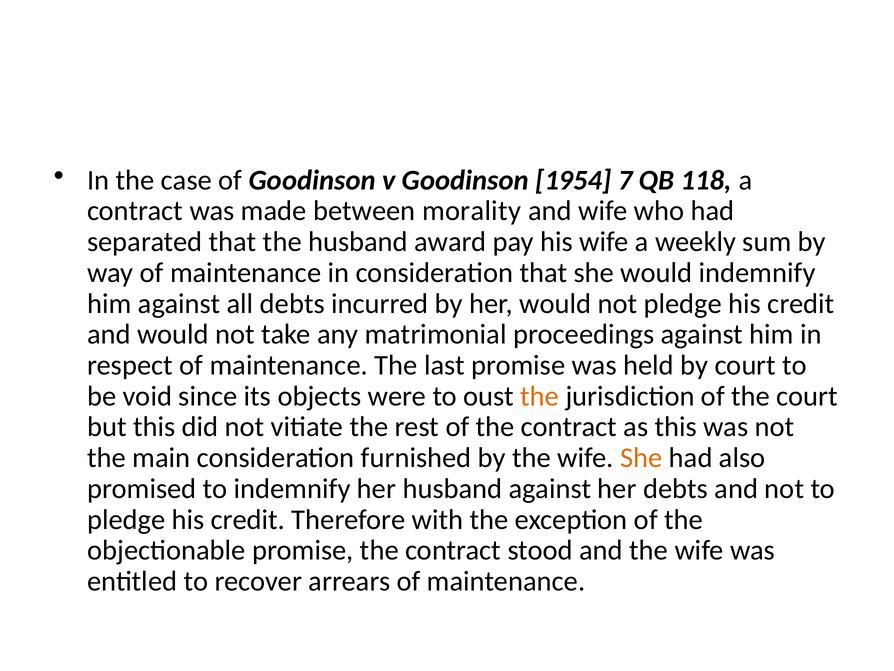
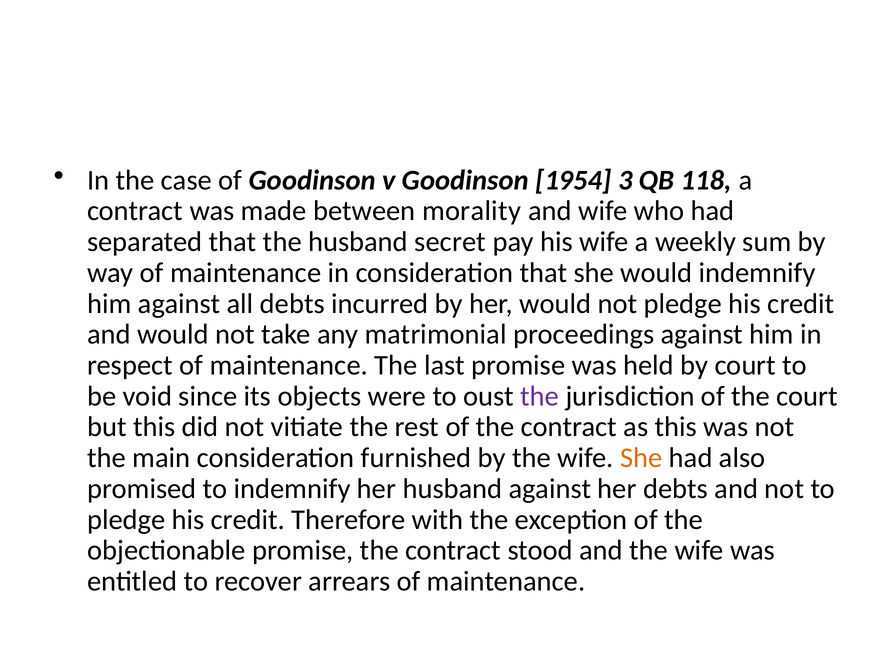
7: 7 -> 3
award: award -> secret
the at (540, 396) colour: orange -> purple
